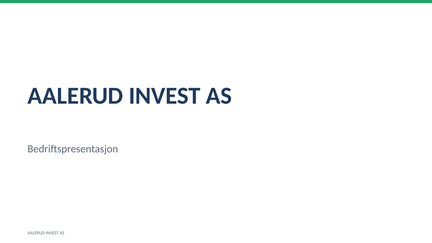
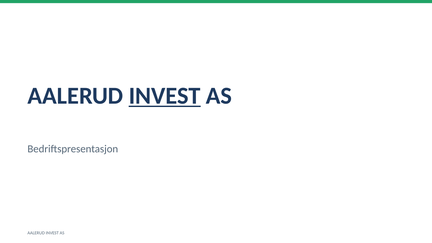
INVEST at (165, 96) underline: none -> present
